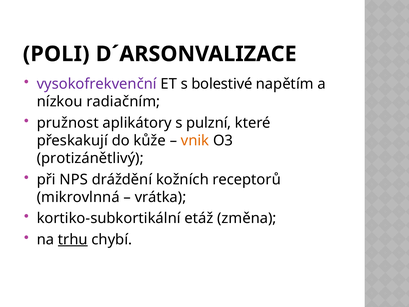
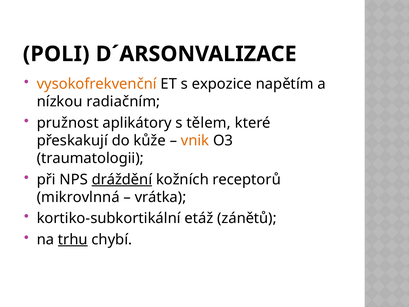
vysokofrekvenční colour: purple -> orange
bolestivé: bolestivé -> expozice
pulzní: pulzní -> tělem
protizánětlivý: protizánětlivý -> traumatologii
dráždění underline: none -> present
změna: změna -> zánětů
